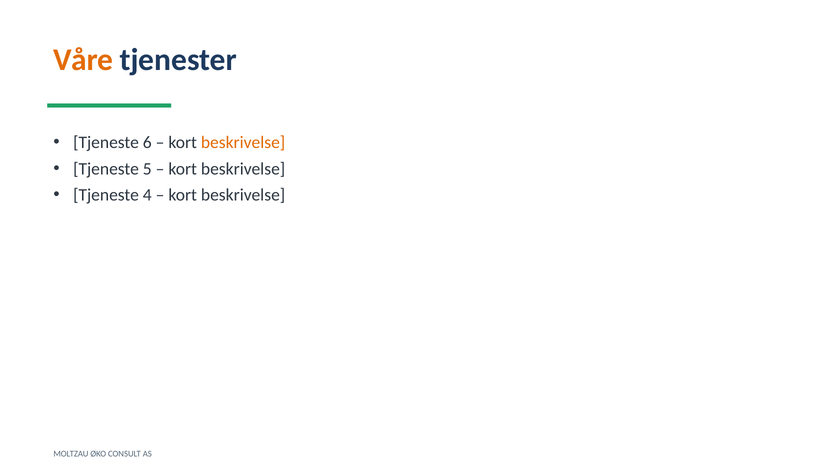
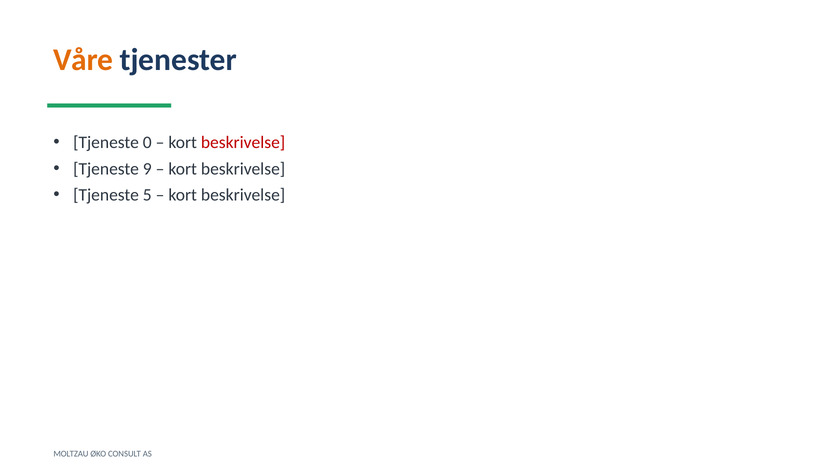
6: 6 -> 0
beskrivelse at (243, 142) colour: orange -> red
5: 5 -> 9
4: 4 -> 5
